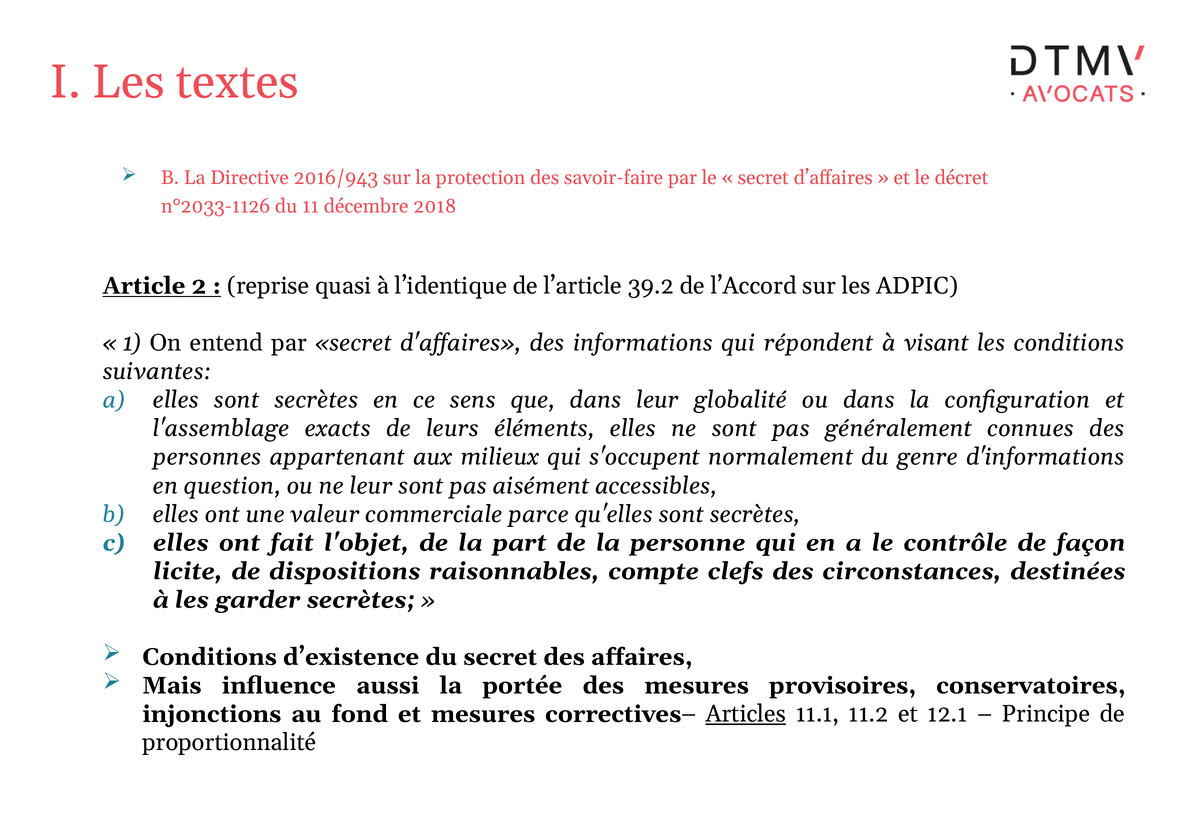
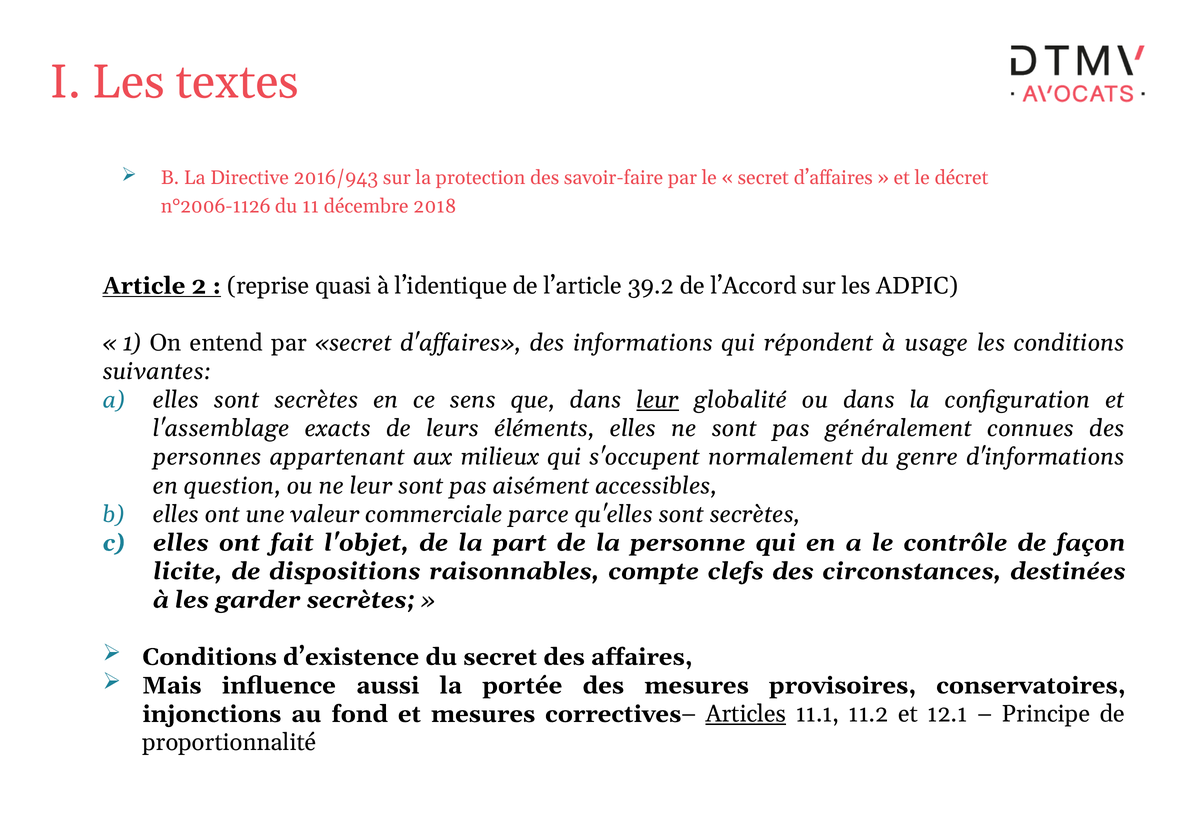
n°2033-1126: n°2033-1126 -> n°2006-1126
visant: visant -> usage
leur at (658, 400) underline: none -> present
